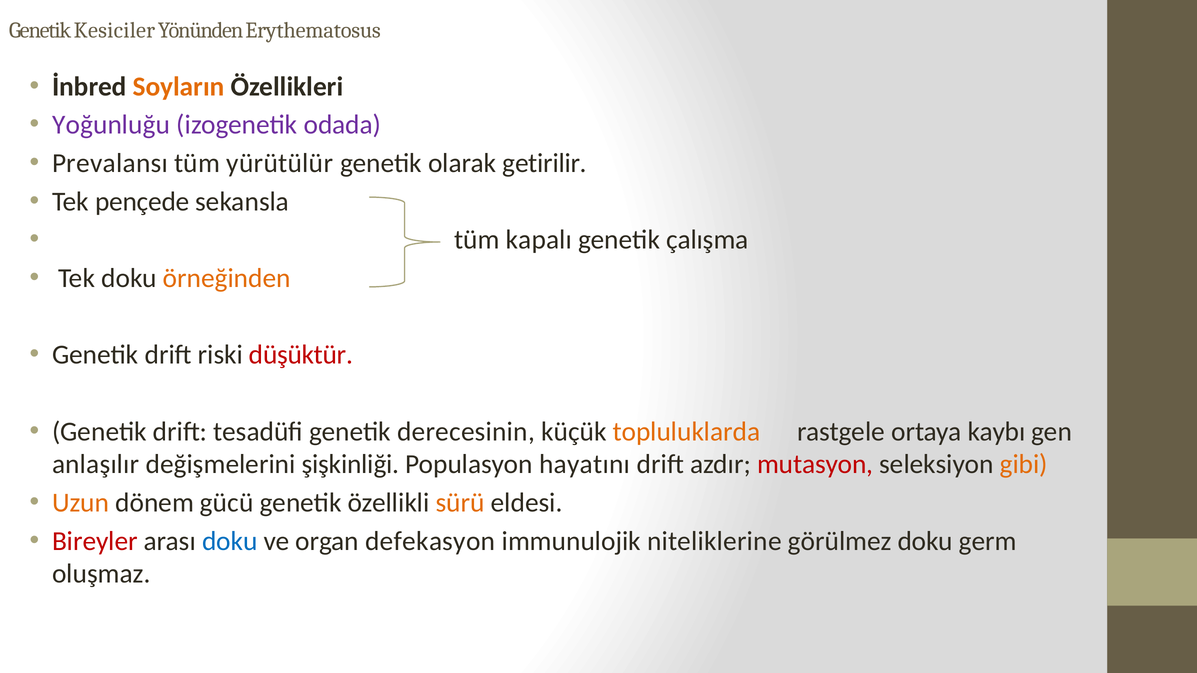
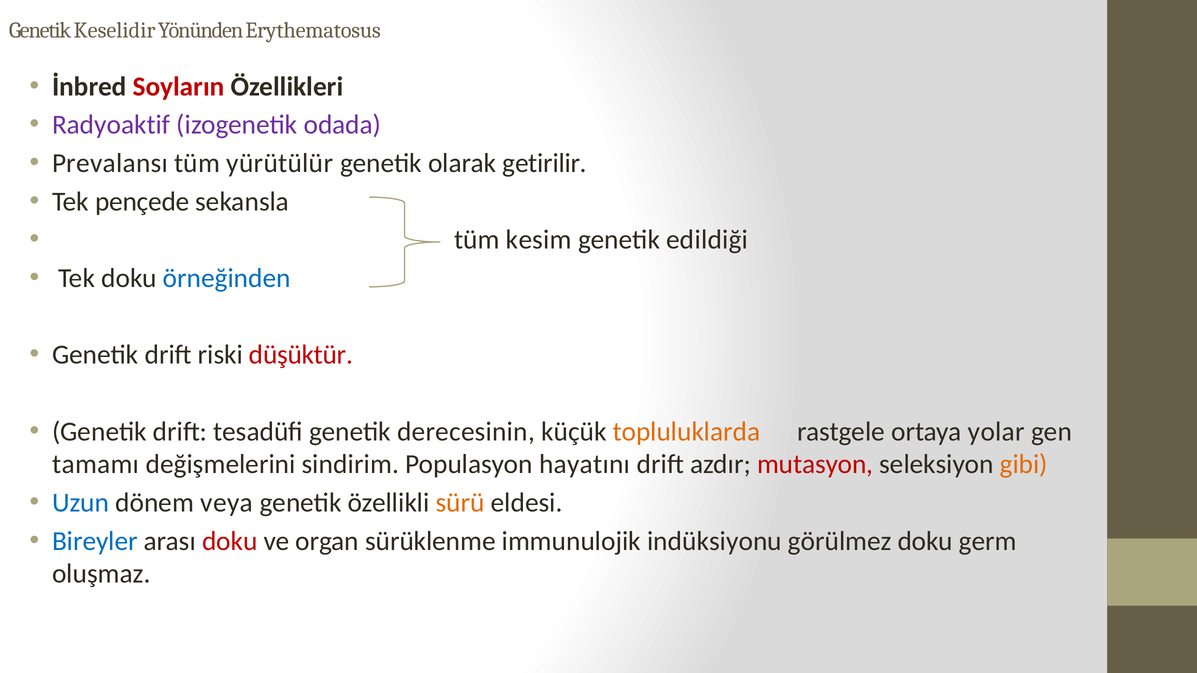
Kesiciler: Kesiciler -> Keselidir
Soyların colour: orange -> red
Yoğunluğu: Yoğunluğu -> Radyoaktif
kapalı: kapalı -> kesim
çalışma: çalışma -> edildiği
örneğinden colour: orange -> blue
kaybı: kaybı -> yolar
anlaşılır: anlaşılır -> tamamı
şişkinliği: şişkinliği -> sindirim
Uzun colour: orange -> blue
gücü: gücü -> veya
Bireyler colour: red -> blue
doku at (230, 541) colour: blue -> red
defekasyon: defekasyon -> sürüklenme
niteliklerine: niteliklerine -> indüksiyonu
